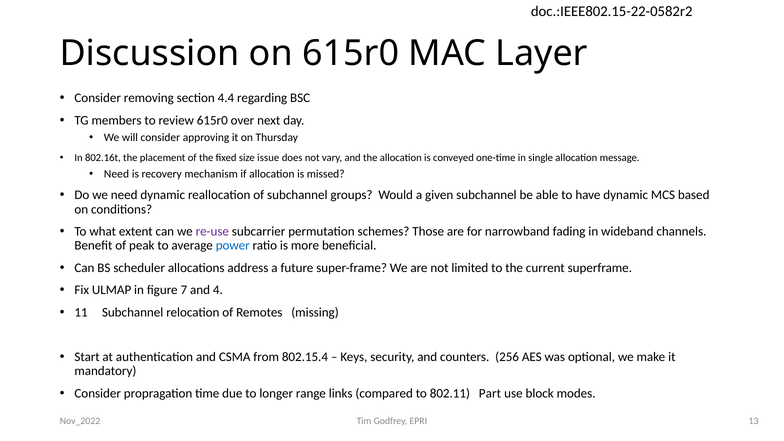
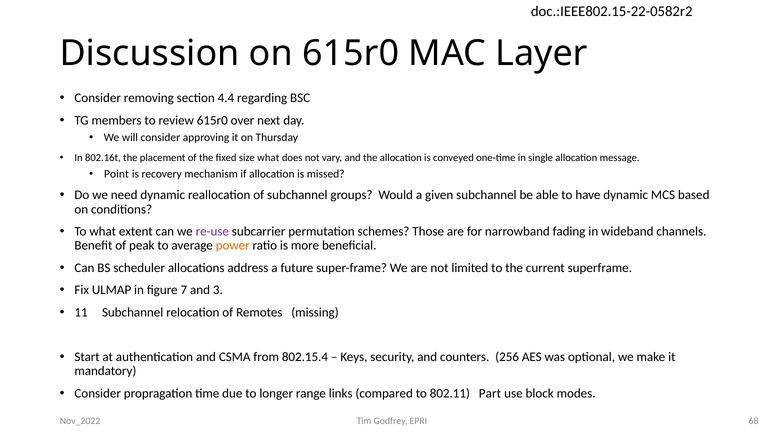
size issue: issue -> what
Need at (116, 174): Need -> Point
power colour: blue -> orange
4: 4 -> 3
13: 13 -> 68
